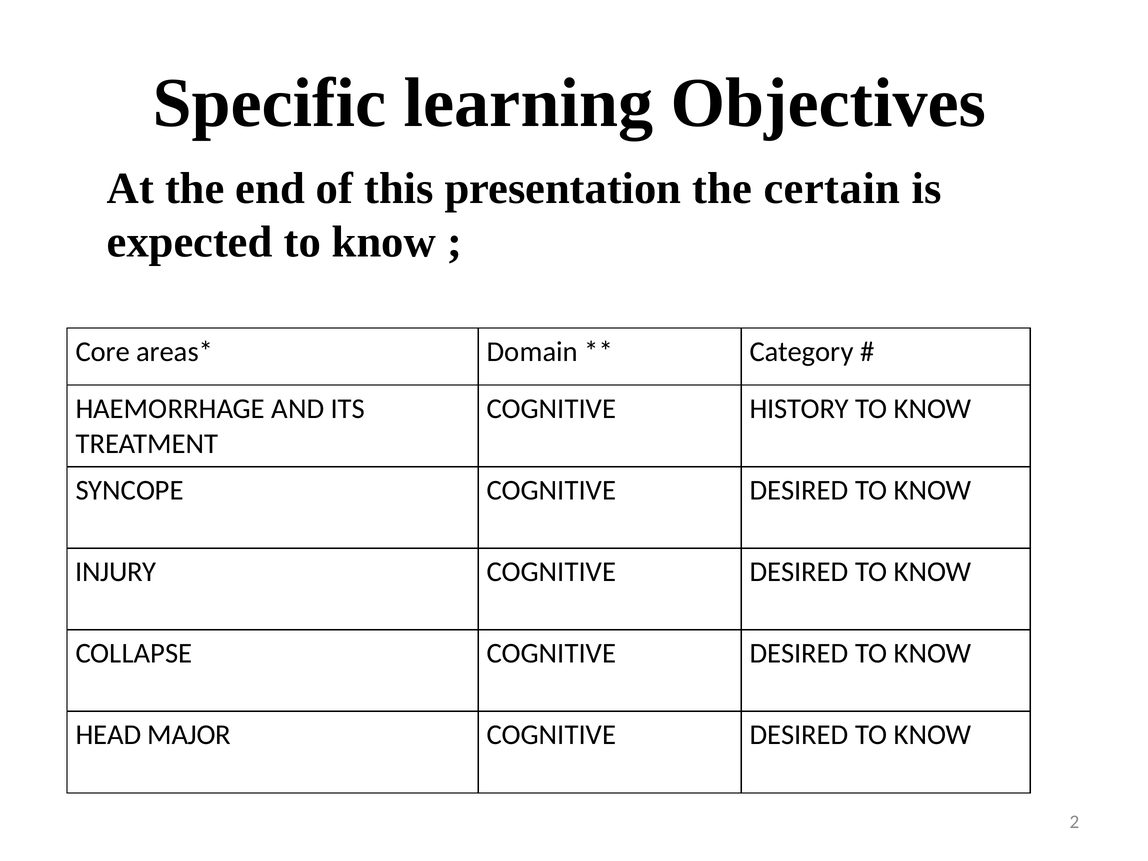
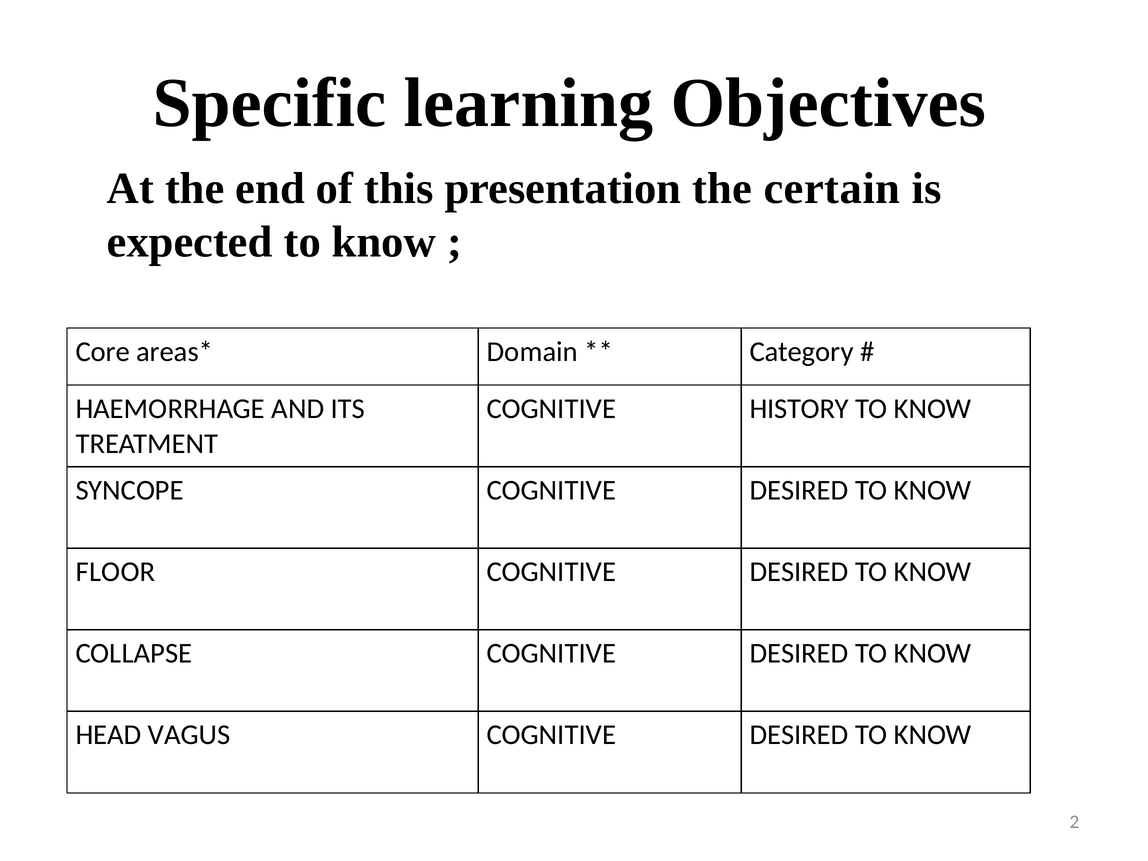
INJURY: INJURY -> FLOOR
MAJOR: MAJOR -> VAGUS
